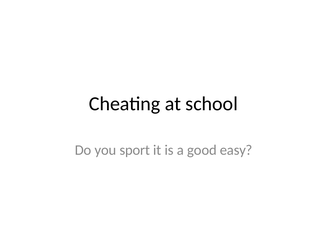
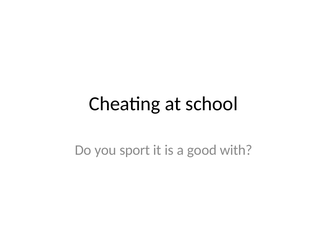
easy: easy -> with
